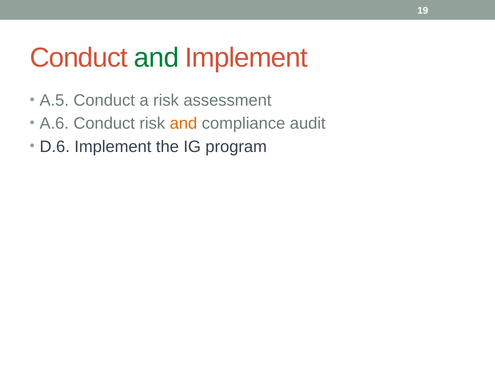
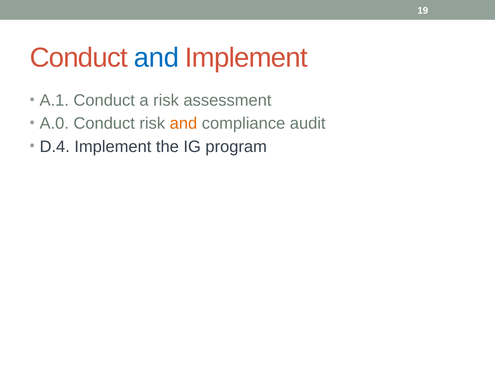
and at (157, 58) colour: green -> blue
A.5: A.5 -> A.1
A.6: A.6 -> A.0
D.6: D.6 -> D.4
